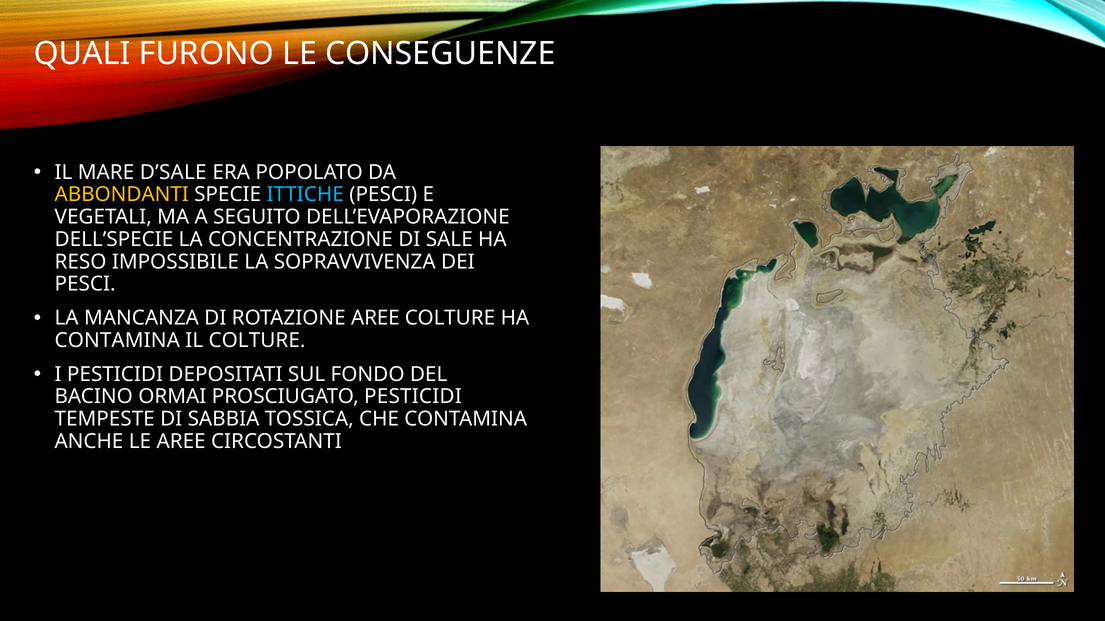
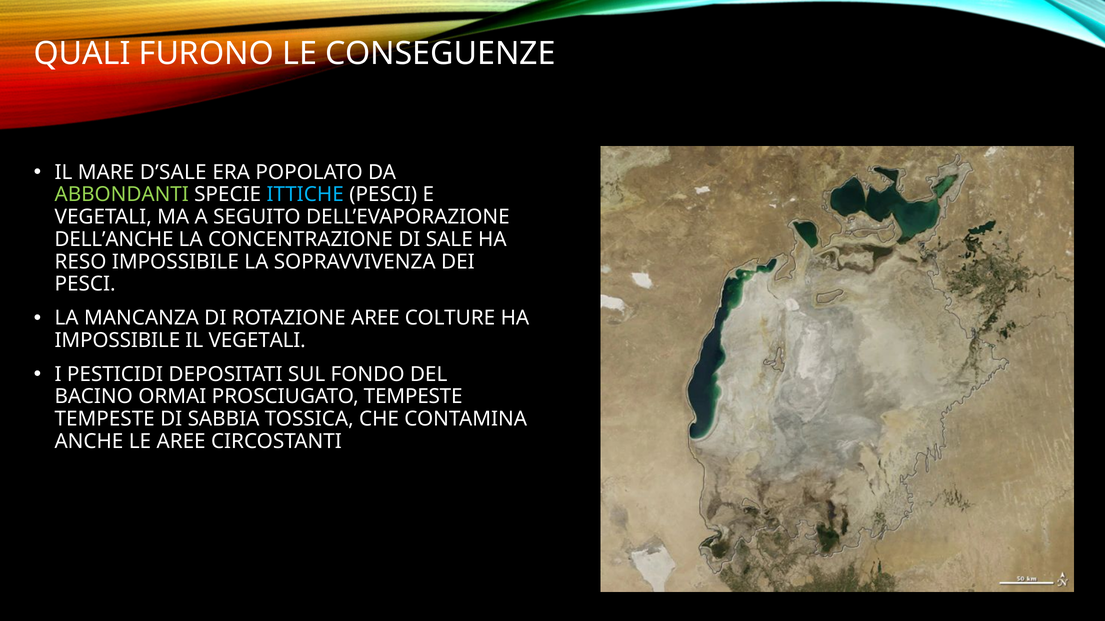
ABBONDANTI colour: yellow -> light green
DELL’SPECIE: DELL’SPECIE -> DELL’ANCHE
CONTAMINA at (117, 341): CONTAMINA -> IMPOSSIBILE
IL COLTURE: COLTURE -> VEGETALI
PROSCIUGATO PESTICIDI: PESTICIDI -> TEMPESTE
